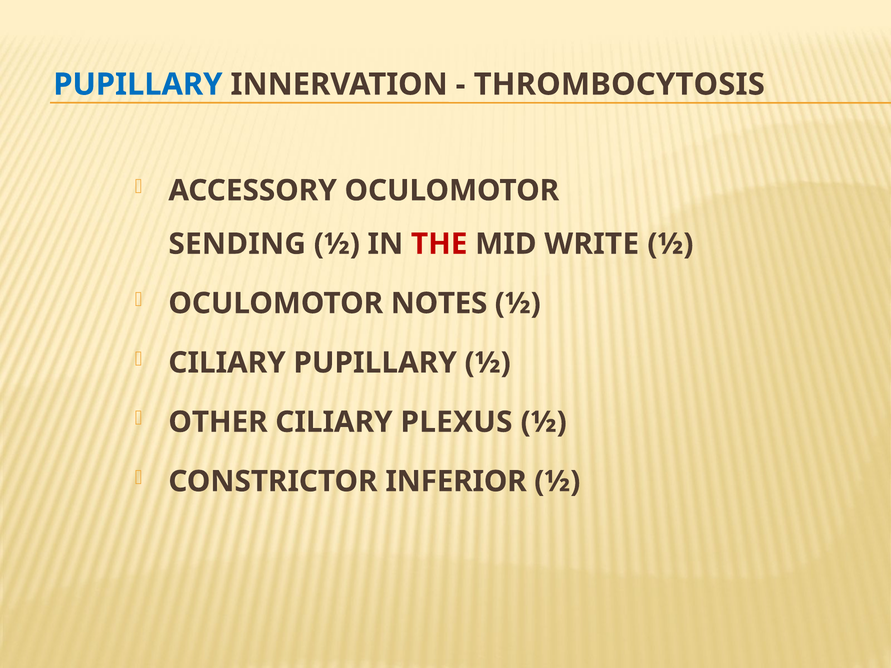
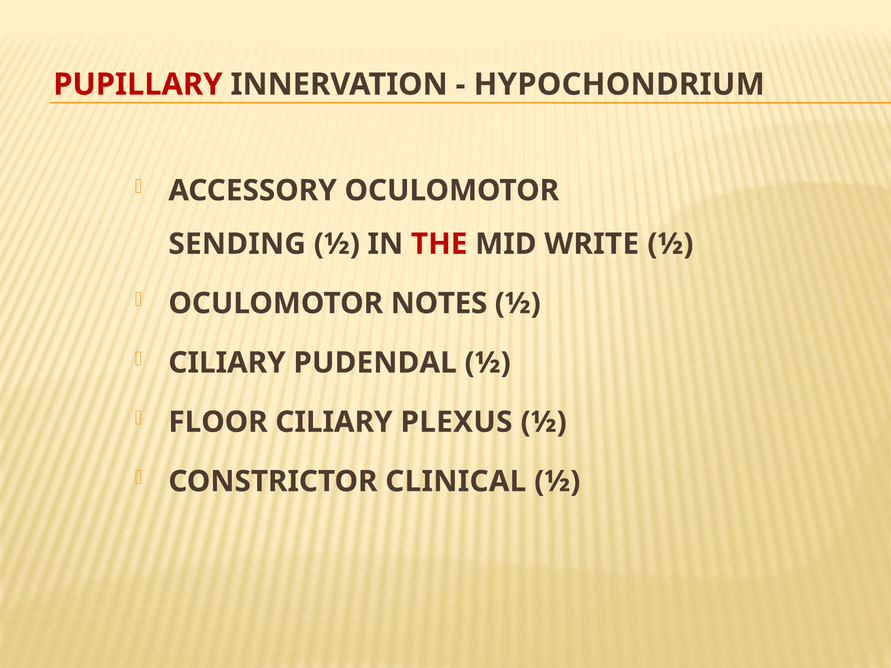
PUPILLARY at (138, 84) colour: blue -> red
THROMBOCYTOSIS: THROMBOCYTOSIS -> HYPOCHONDRIUM
CILIARY PUPILLARY: PUPILLARY -> PUDENDAL
OTHER: OTHER -> FLOOR
INFERIOR: INFERIOR -> CLINICAL
